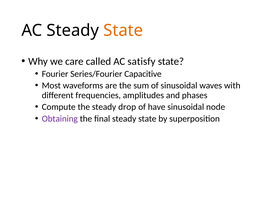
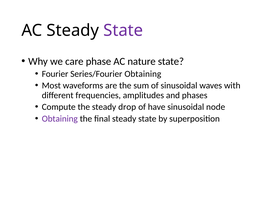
State at (123, 30) colour: orange -> purple
called: called -> phase
satisfy: satisfy -> nature
Series/Fourier Capacitive: Capacitive -> Obtaining
